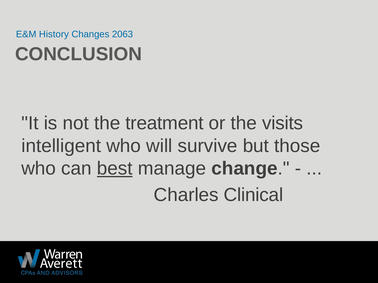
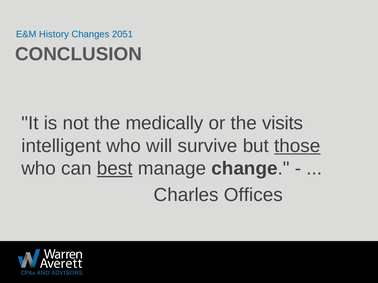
2063: 2063 -> 2051
treatment: treatment -> medically
those underline: none -> present
Clinical: Clinical -> Offices
